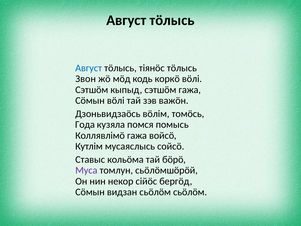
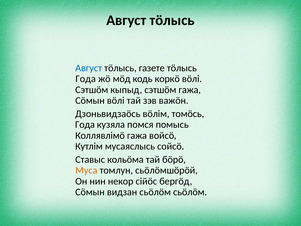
тiянöс: тiянöс -> газете
Звон at (86, 79): Звон -> Года
Муса colour: purple -> orange
